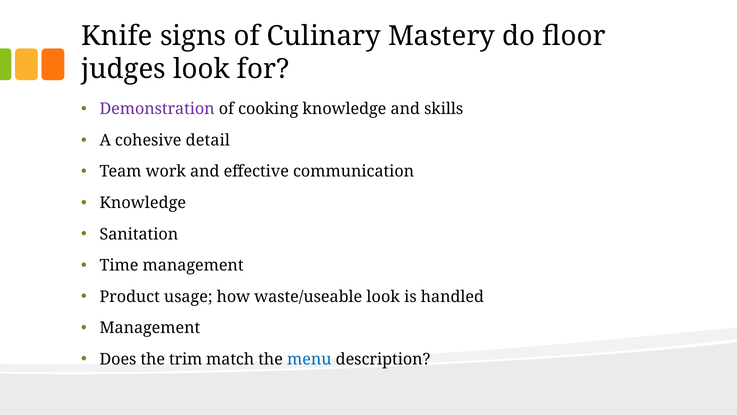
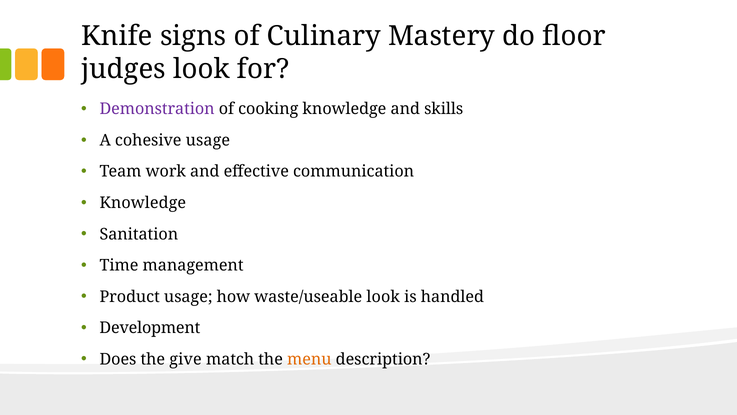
cohesive detail: detail -> usage
Management at (150, 328): Management -> Development
trim: trim -> give
menu colour: blue -> orange
